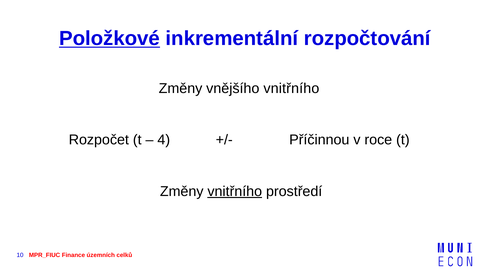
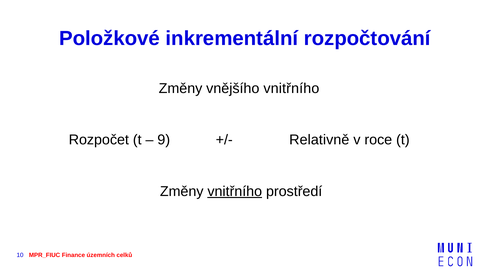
Položkové underline: present -> none
4: 4 -> 9
Příčinnou: Příčinnou -> Relativně
